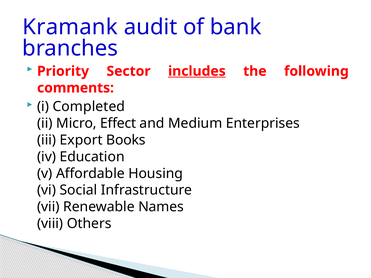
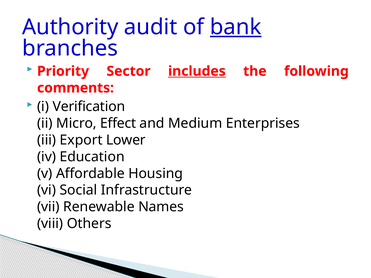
Kramank: Kramank -> Authority
bank underline: none -> present
Completed: Completed -> Verification
Books: Books -> Lower
